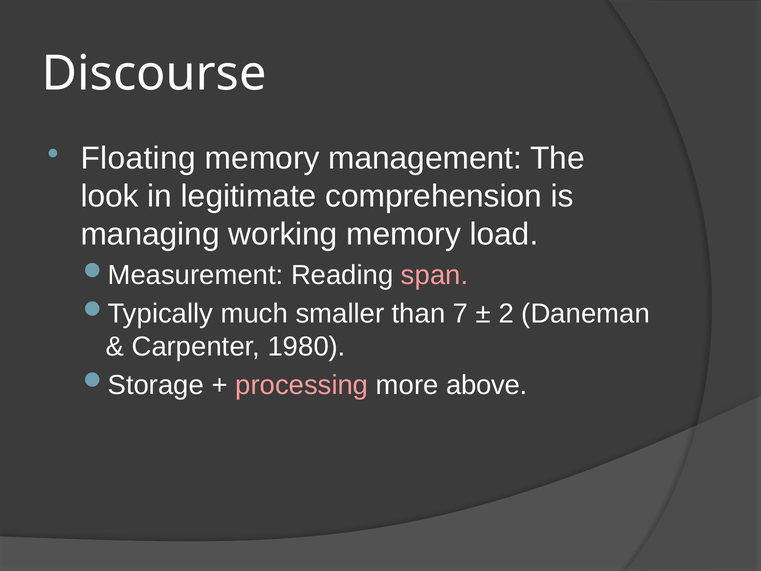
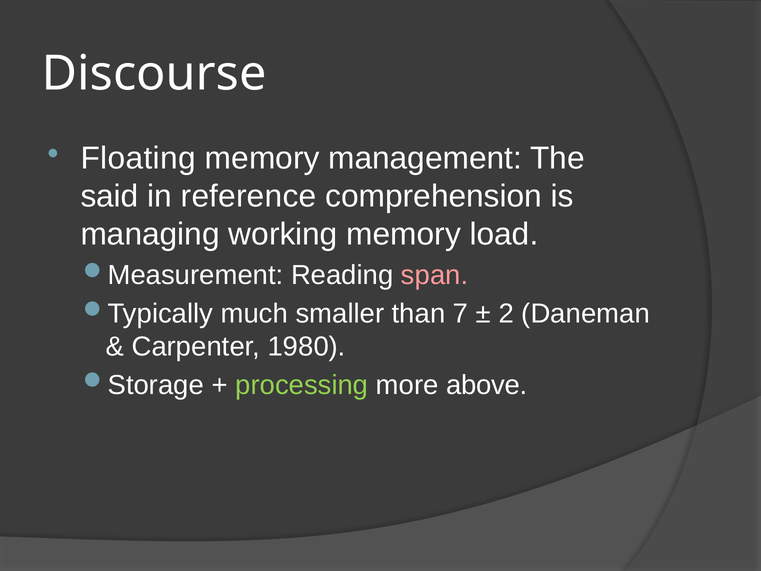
look: look -> said
legitimate: legitimate -> reference
processing colour: pink -> light green
